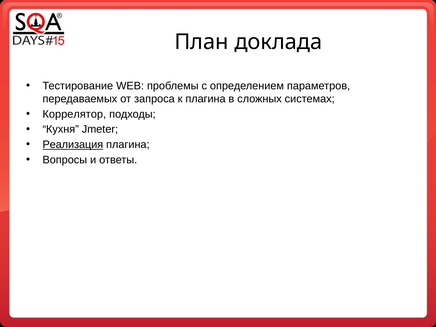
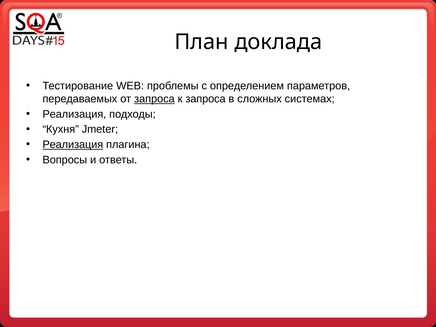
запроса at (154, 99) underline: none -> present
к плагина: плагина -> запроса
Коррелятор at (74, 114): Коррелятор -> Реализация
